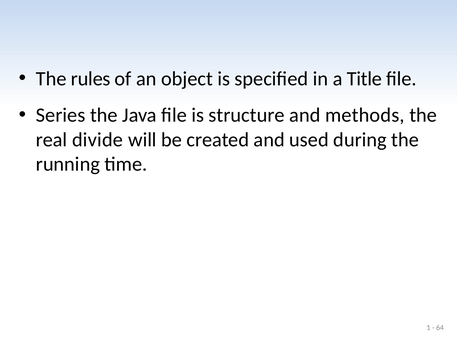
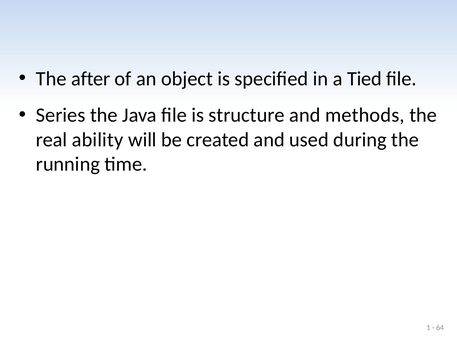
rules: rules -> after
Title: Title -> Tied
divide: divide -> ability
